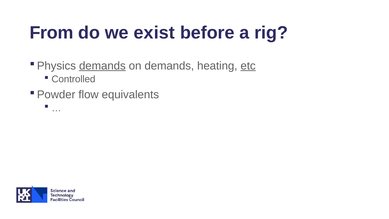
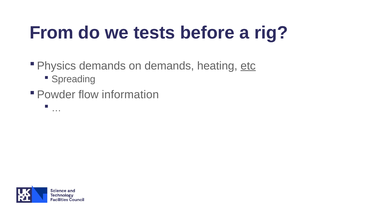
exist: exist -> tests
demands at (102, 66) underline: present -> none
Controlled: Controlled -> Spreading
equivalents: equivalents -> information
